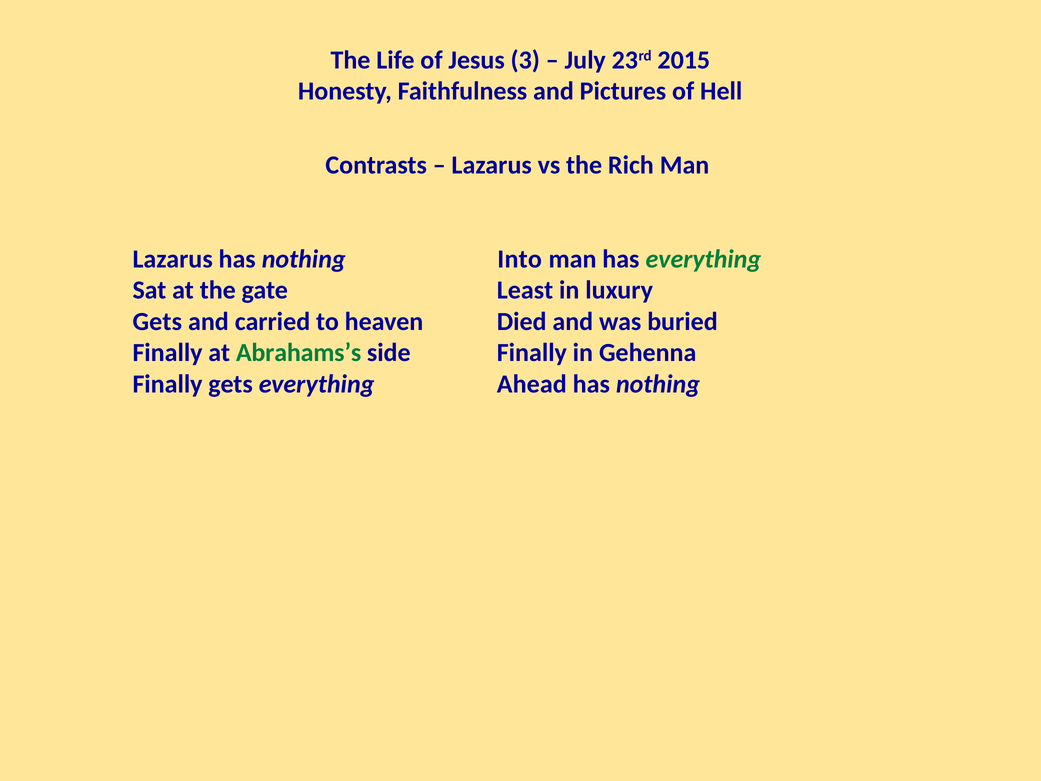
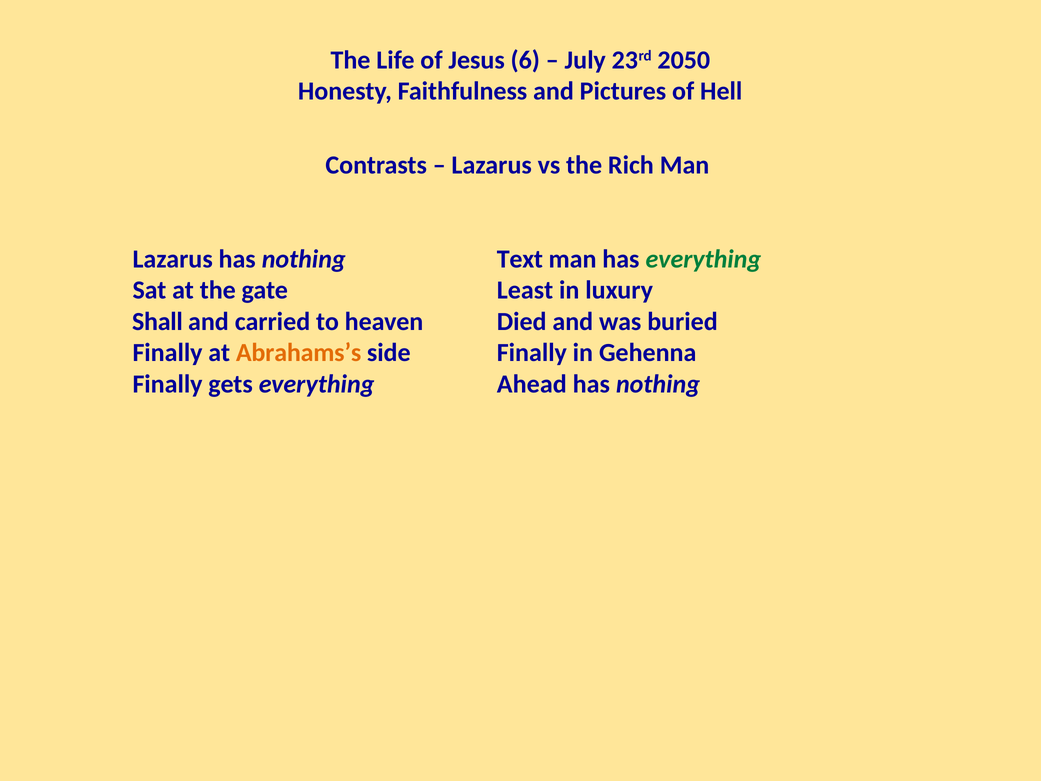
3: 3 -> 6
2015: 2015 -> 2050
Into: Into -> Text
Gets at (157, 321): Gets -> Shall
Abrahams’s colour: green -> orange
